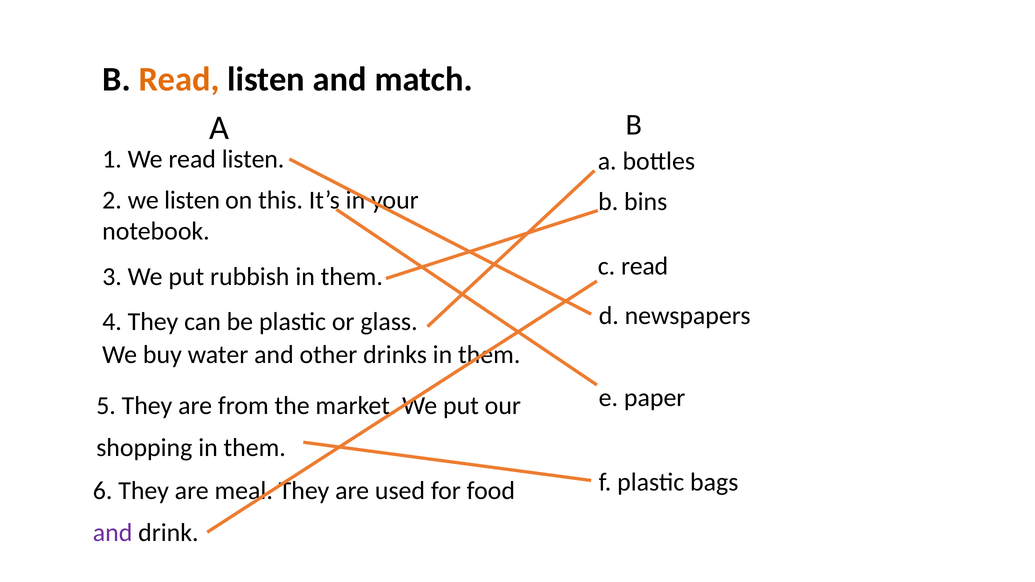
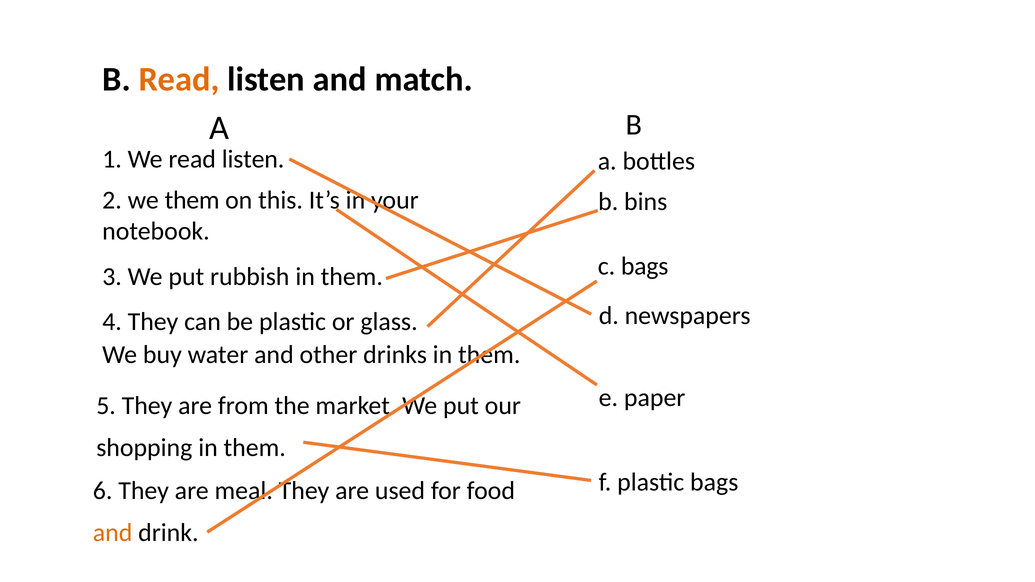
we listen: listen -> them
read at (645, 266): read -> bags
and at (113, 533) colour: purple -> orange
